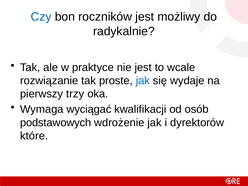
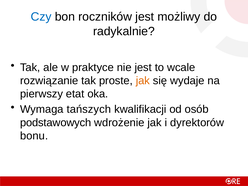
jak at (143, 81) colour: blue -> orange
trzy: trzy -> etat
wyciągać: wyciągać -> tańszych
które: które -> bonu
